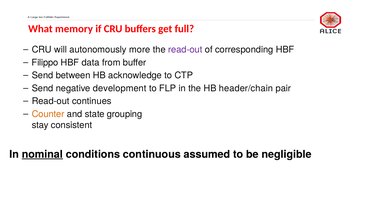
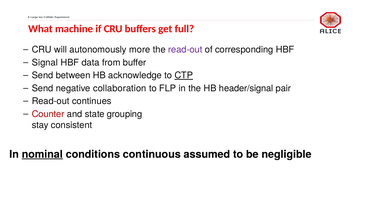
memory: memory -> machine
Filippo: Filippo -> Signal
CTP underline: none -> present
development: development -> collaboration
header/chain: header/chain -> header/signal
Counter colour: orange -> red
